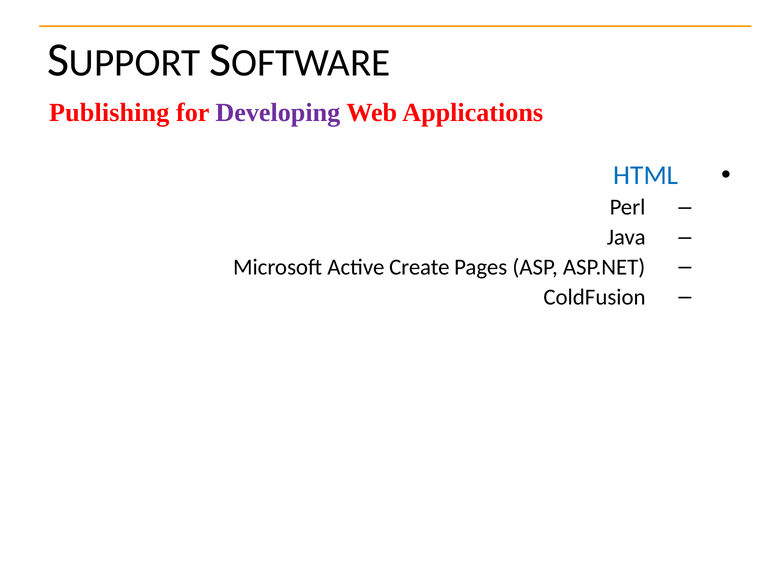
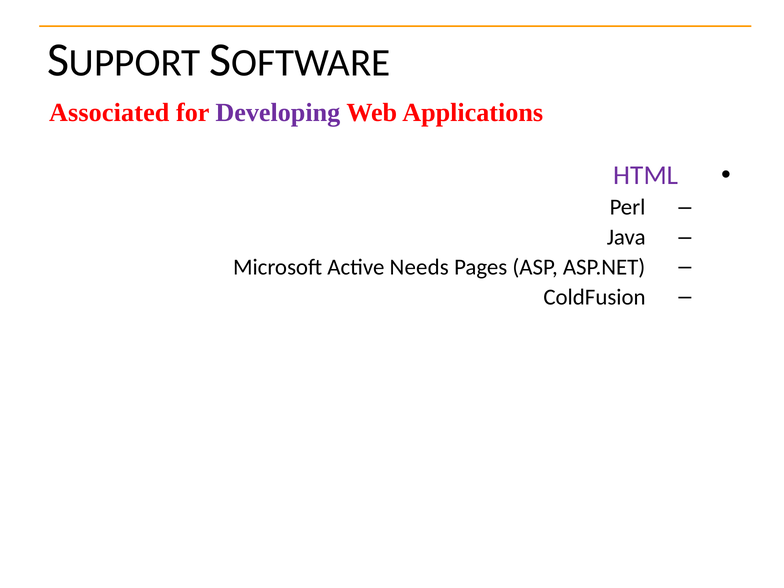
Publishing: Publishing -> Associated
HTML colour: blue -> purple
Create: Create -> Needs
